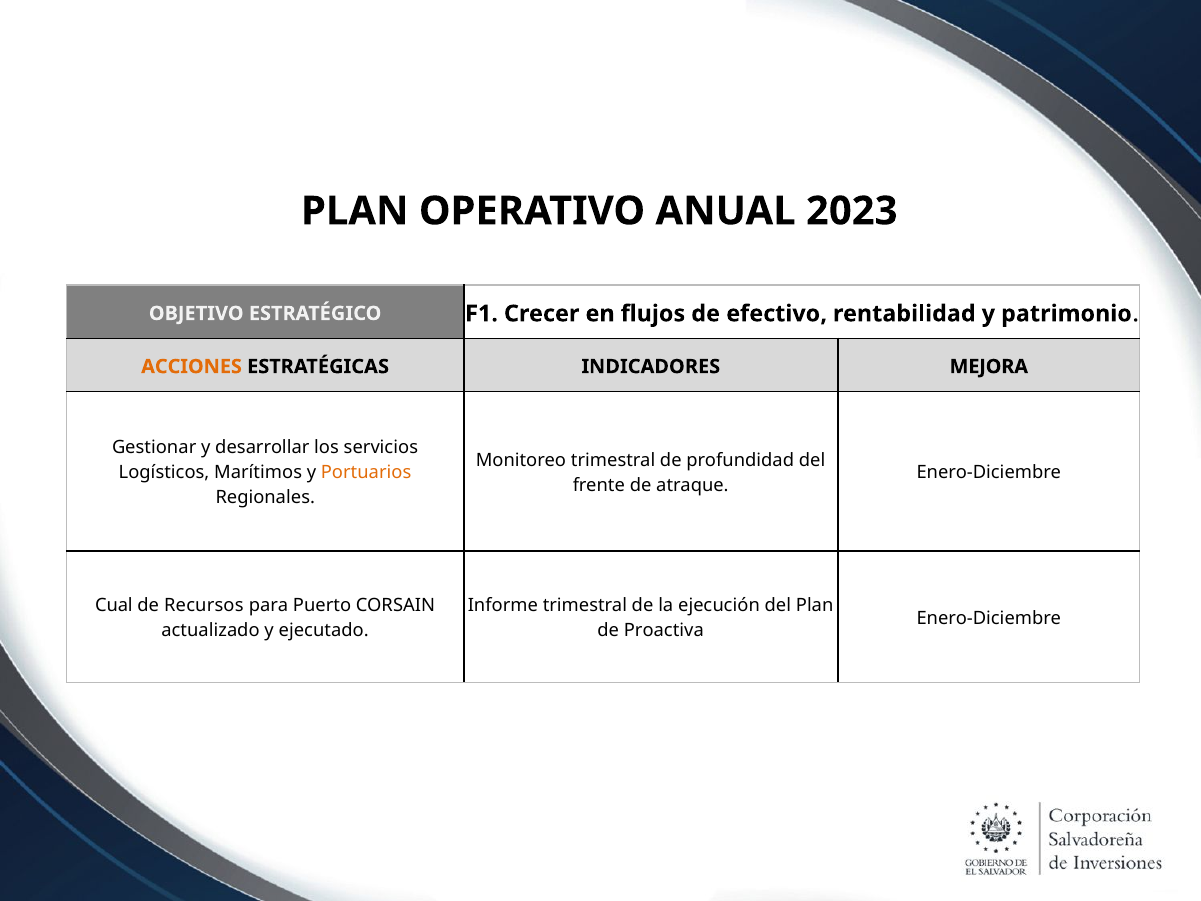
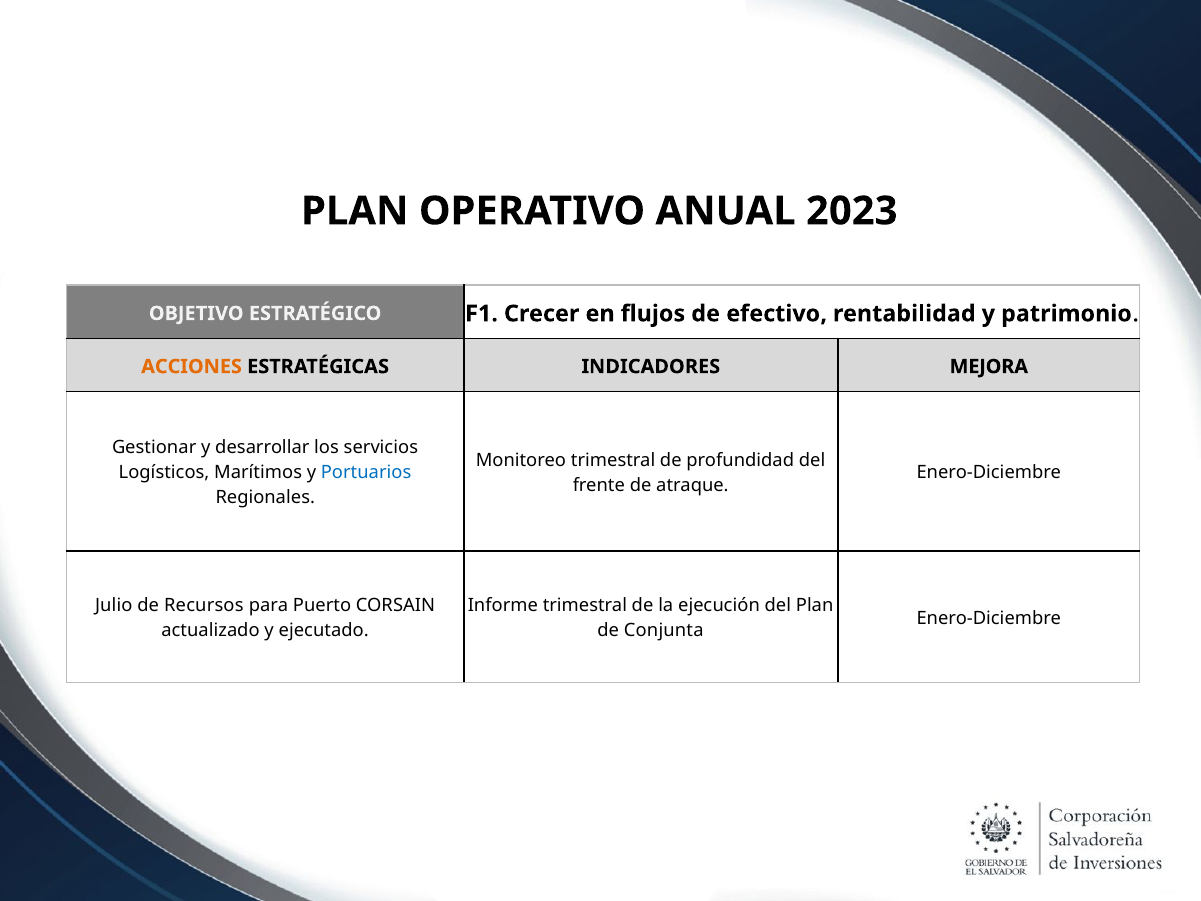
Portuarios colour: orange -> blue
Cual: Cual -> Julio
Proactiva: Proactiva -> Conjunta
